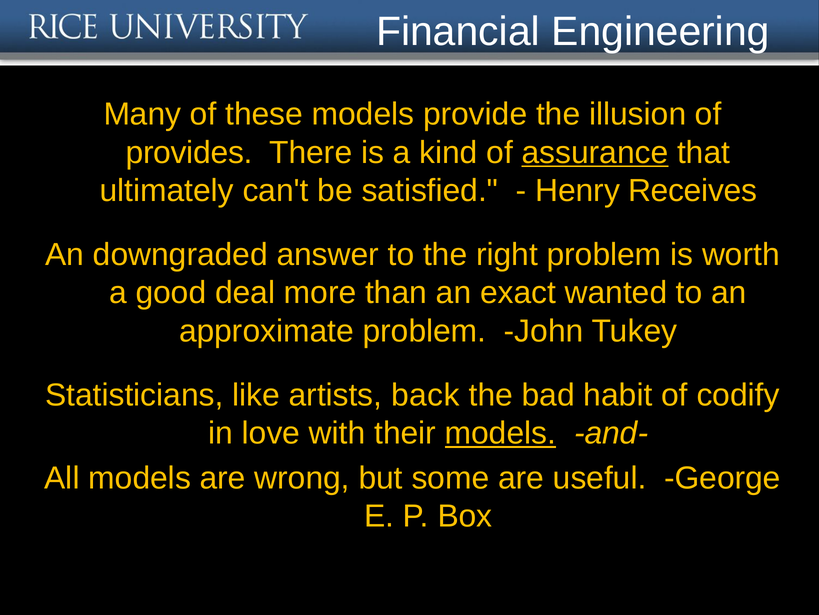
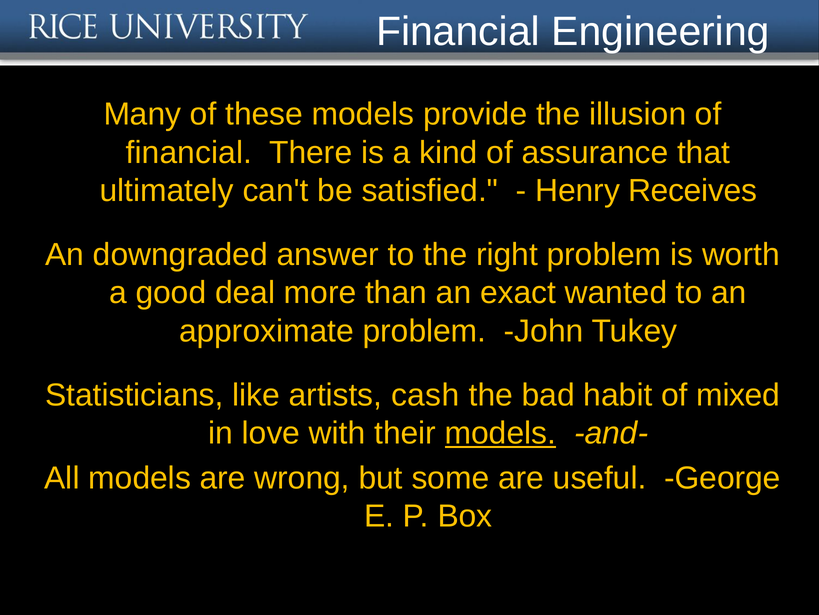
provides at (189, 152): provides -> financial
assurance underline: present -> none
back: back -> cash
codify: codify -> mixed
